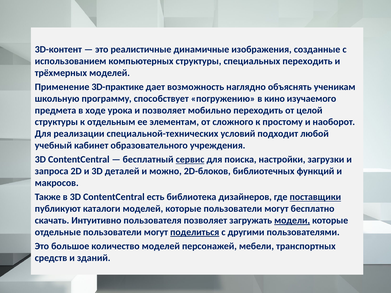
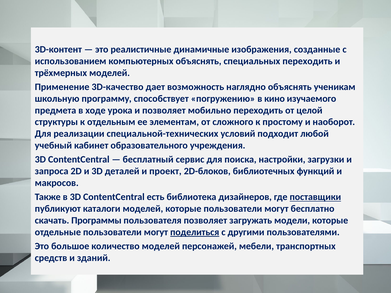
компьютерных структуры: структуры -> объяснять
3D-практике: 3D-практике -> 3D-качество
сервис underline: present -> none
можно: можно -> проект
Интуитивно: Интуитивно -> Программы
модели underline: present -> none
